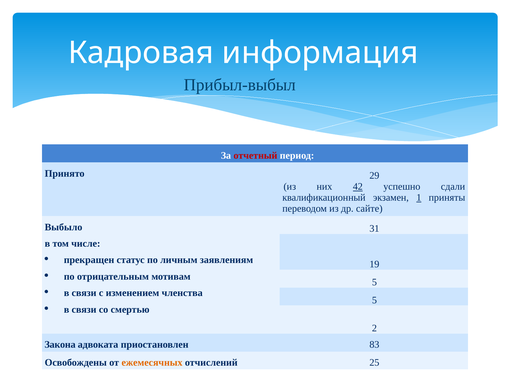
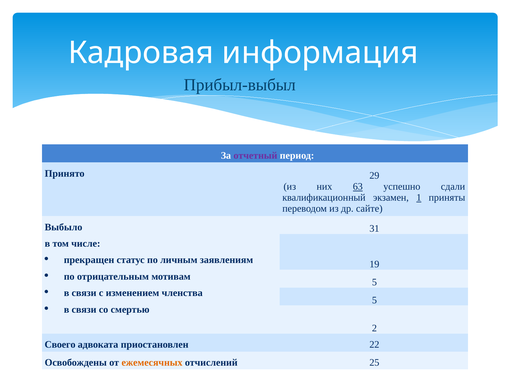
отчетный colour: red -> purple
42: 42 -> 63
Закона: Закона -> Своего
83: 83 -> 22
